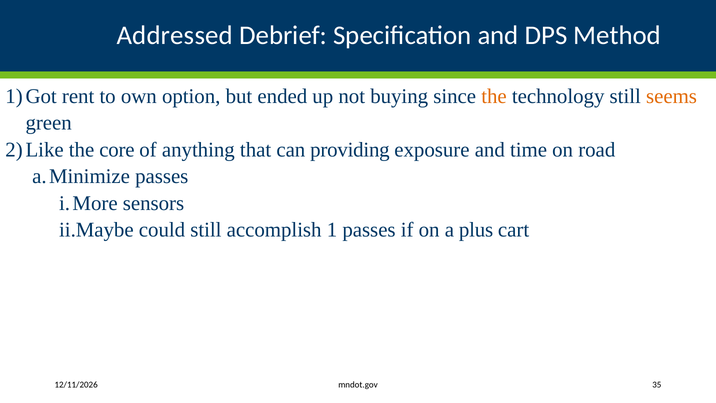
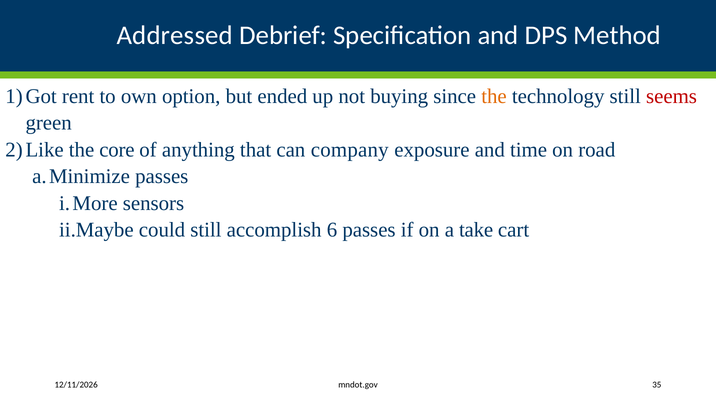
seems colour: orange -> red
providing: providing -> company
1: 1 -> 6
plus: plus -> take
